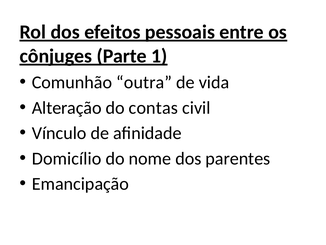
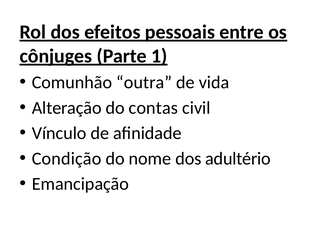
Domicílio: Domicílio -> Condição
parentes: parentes -> adultério
